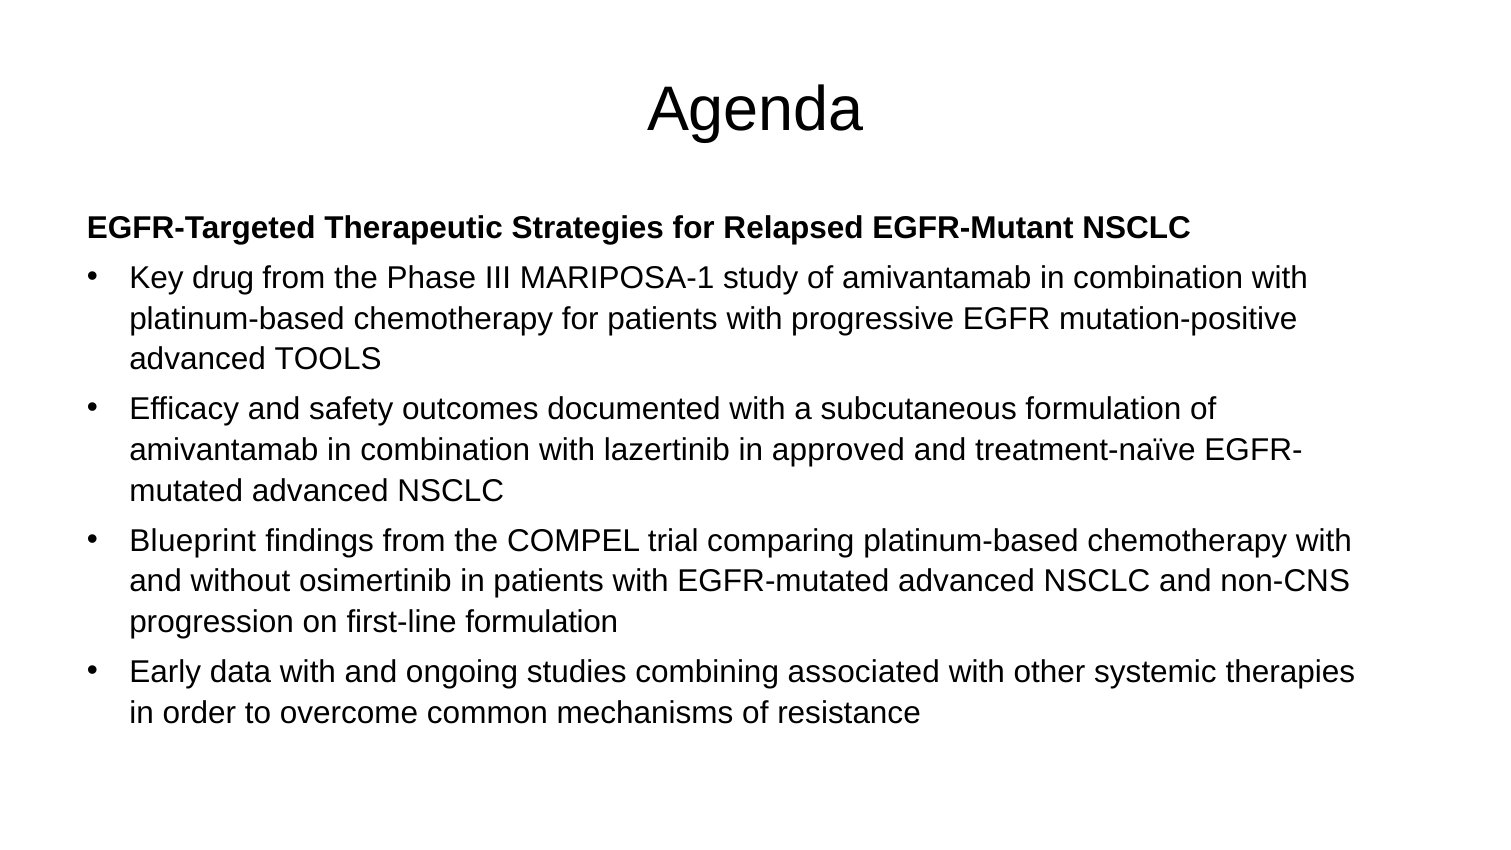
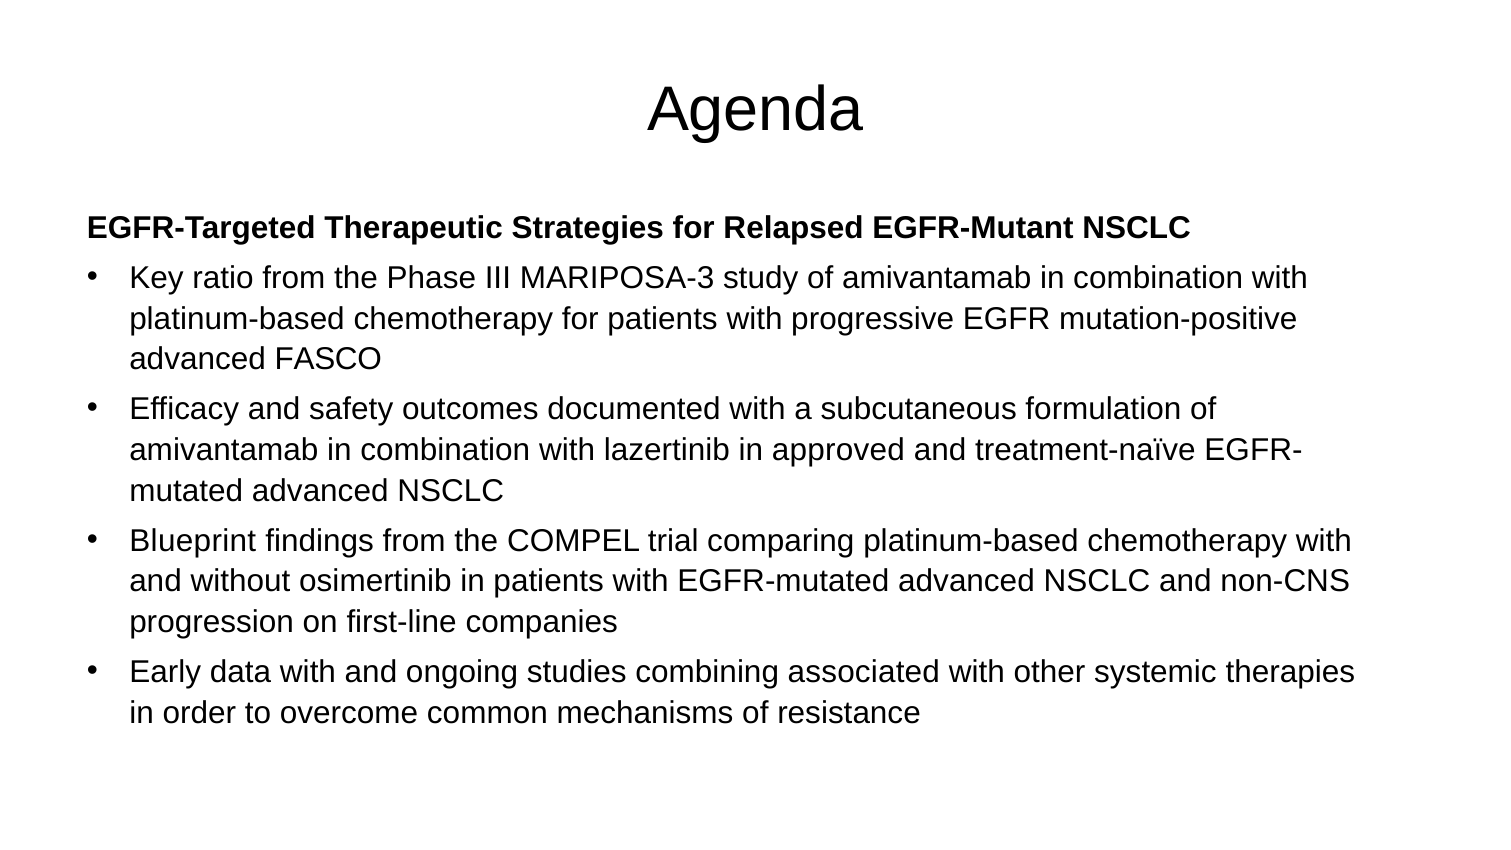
drug: drug -> ratio
MARIPOSA-1: MARIPOSA-1 -> MARIPOSA-3
TOOLS: TOOLS -> FASCO
first-line formulation: formulation -> companies
